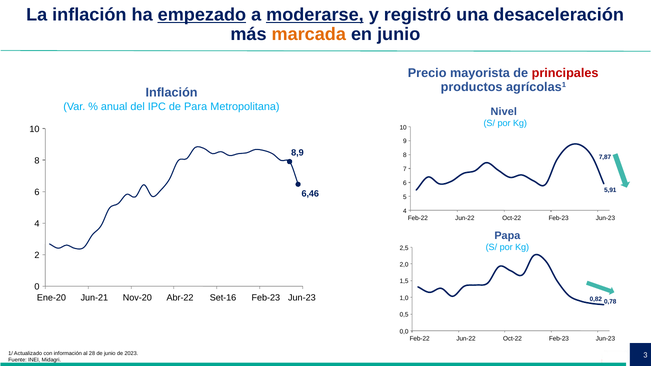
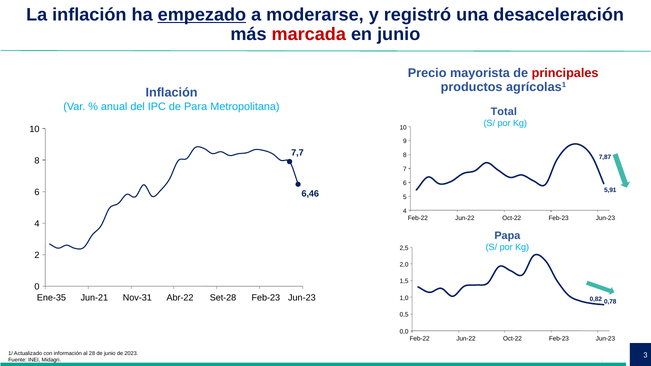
moderarse underline: present -> none
marcada colour: orange -> red
Nivel: Nivel -> Total
8,9: 8,9 -> 7,7
Ene-20: Ene-20 -> Ene-35
Nov-20: Nov-20 -> Nov-31
Set-16: Set-16 -> Set-28
